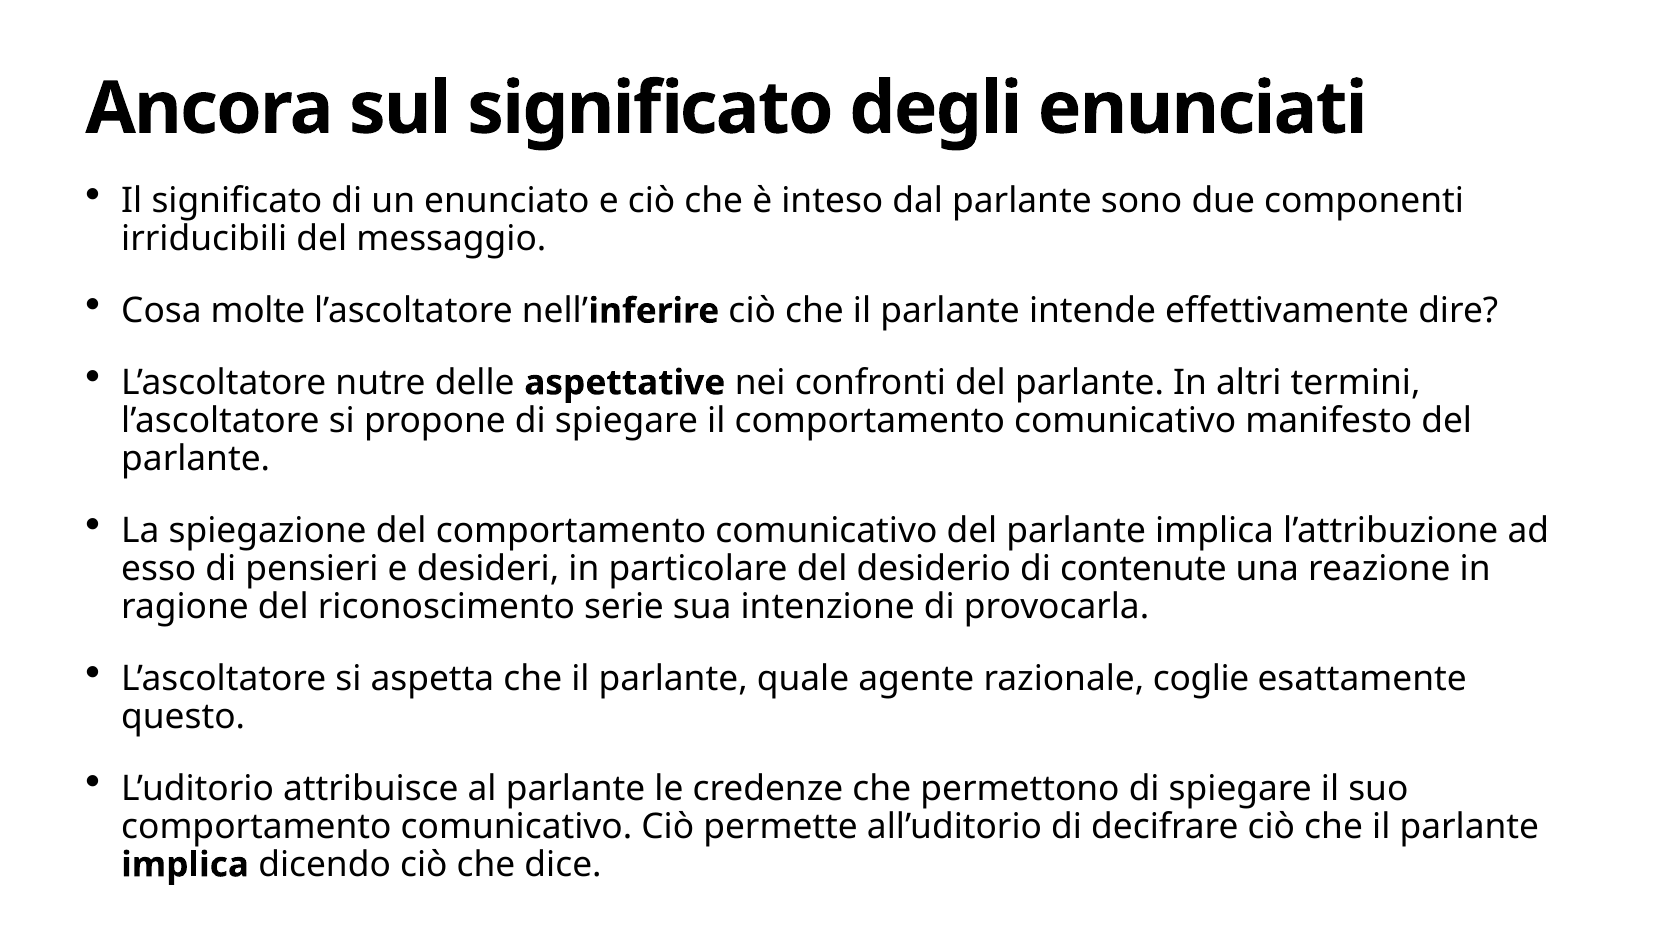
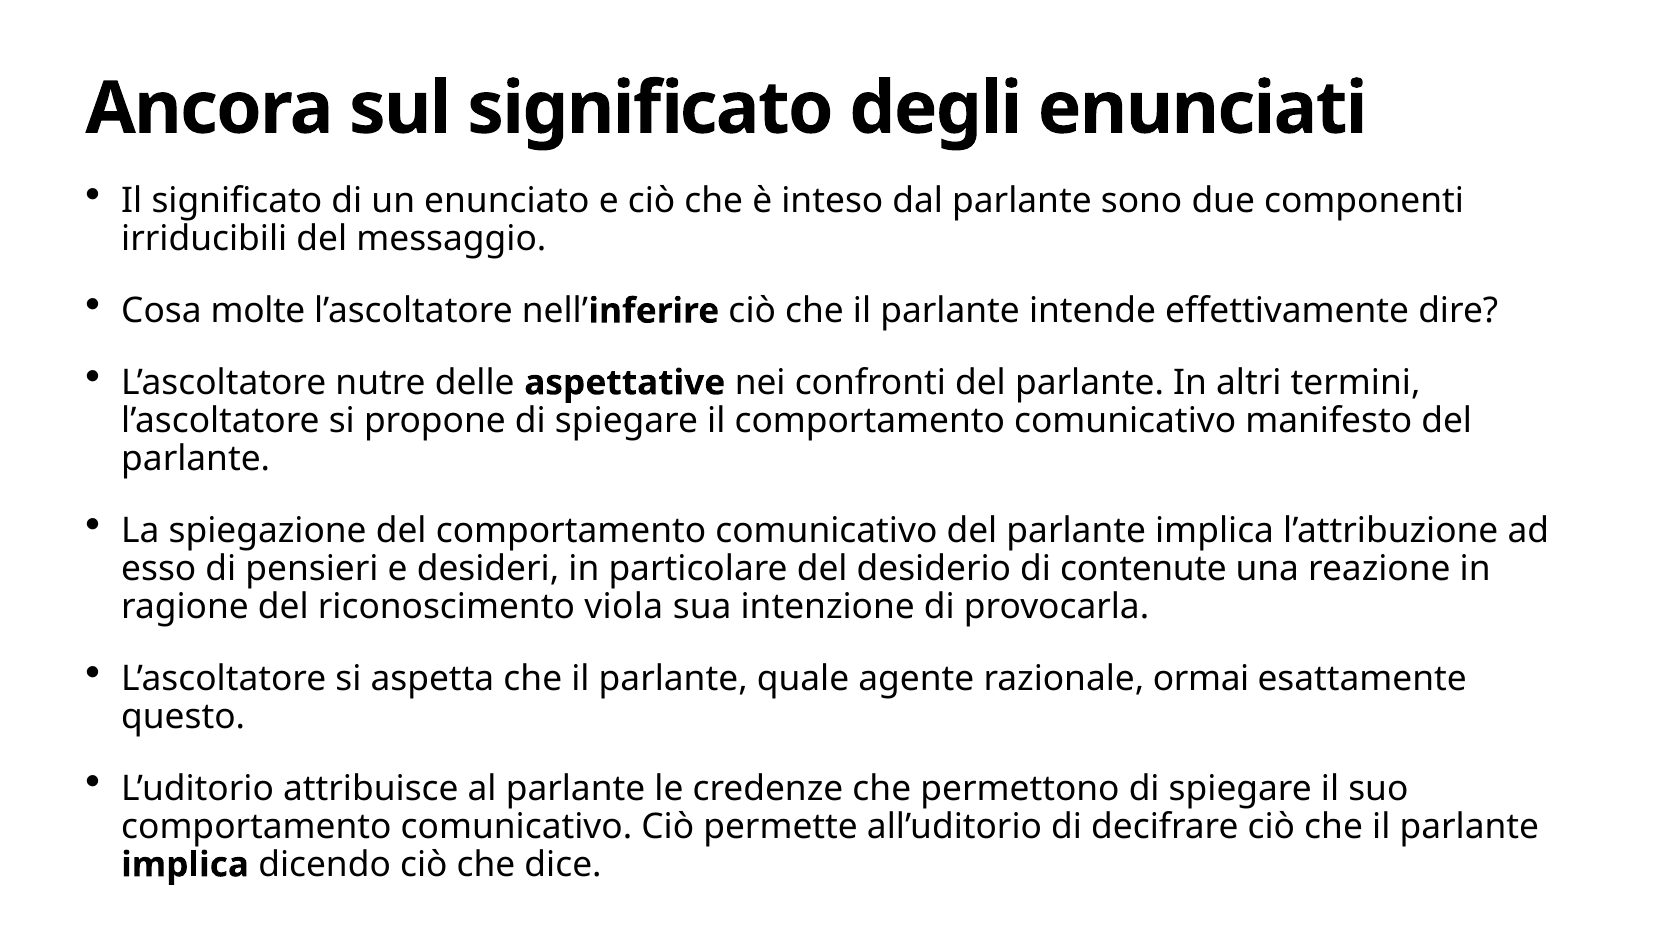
serie: serie -> viola
coglie: coglie -> ormai
